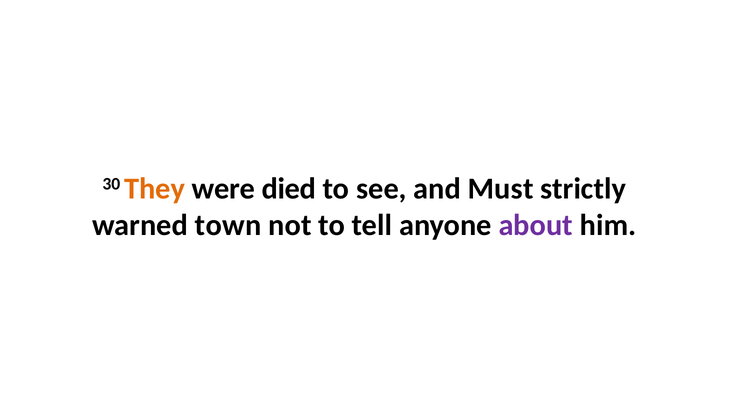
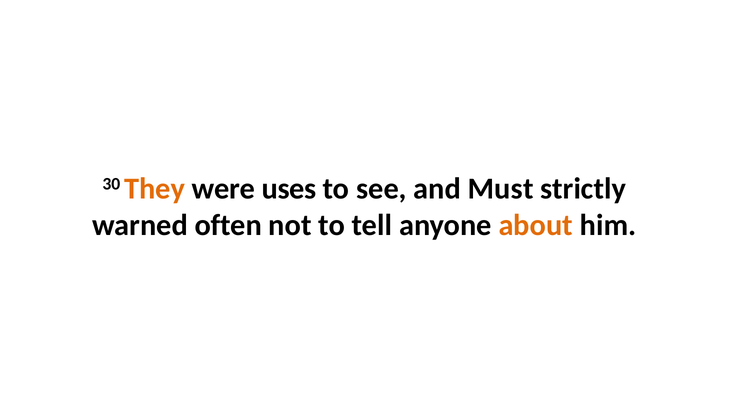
died: died -> uses
town: town -> often
about colour: purple -> orange
